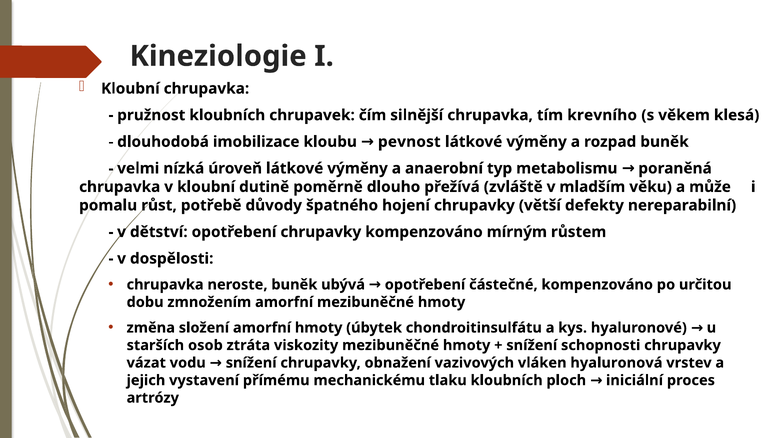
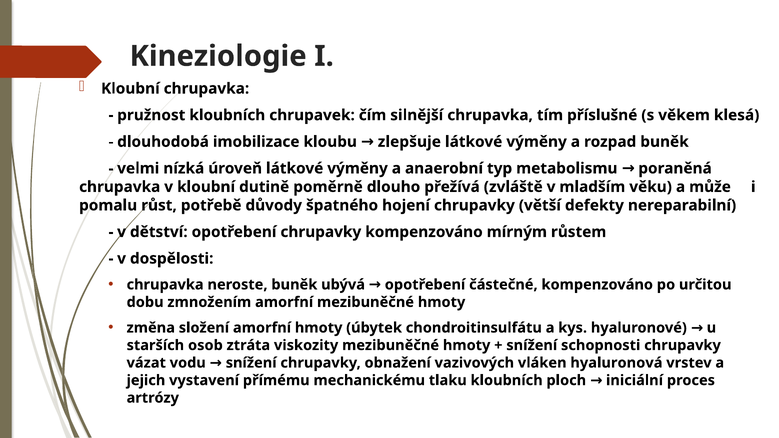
krevního: krevního -> příslušné
pevnost: pevnost -> zlepšuje
